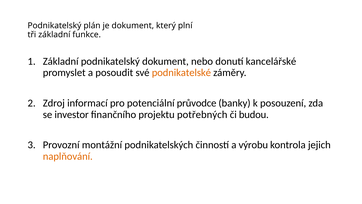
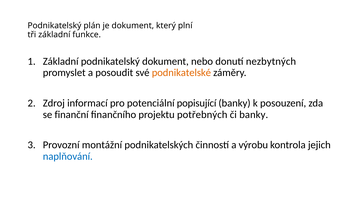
kancelářské: kancelářské -> nezbytných
průvodce: průvodce -> popisující
investor: investor -> finanční
či budou: budou -> banky
naplňování colour: orange -> blue
